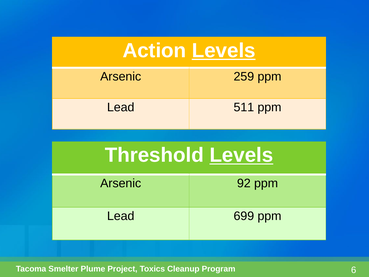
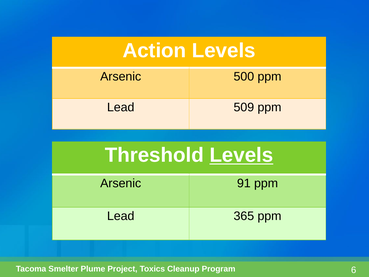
Levels at (224, 50) underline: present -> none
259: 259 -> 500
511: 511 -> 509
92: 92 -> 91
699: 699 -> 365
